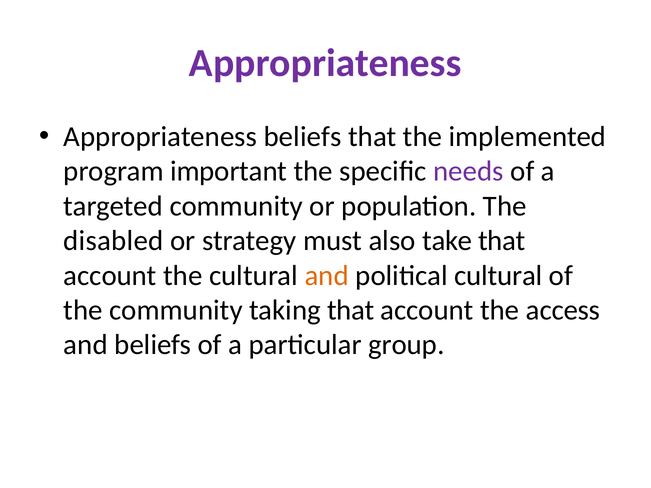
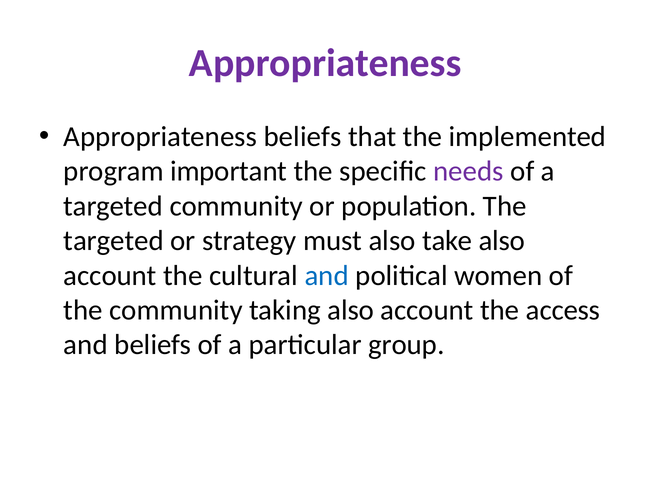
disabled at (113, 241): disabled -> targeted
take that: that -> also
and at (327, 276) colour: orange -> blue
political cultural: cultural -> women
taking that: that -> also
